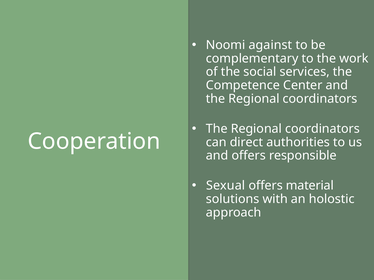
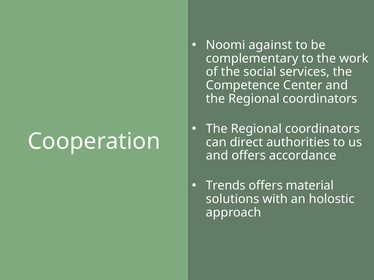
responsible: responsible -> accordance
Sexual: Sexual -> Trends
